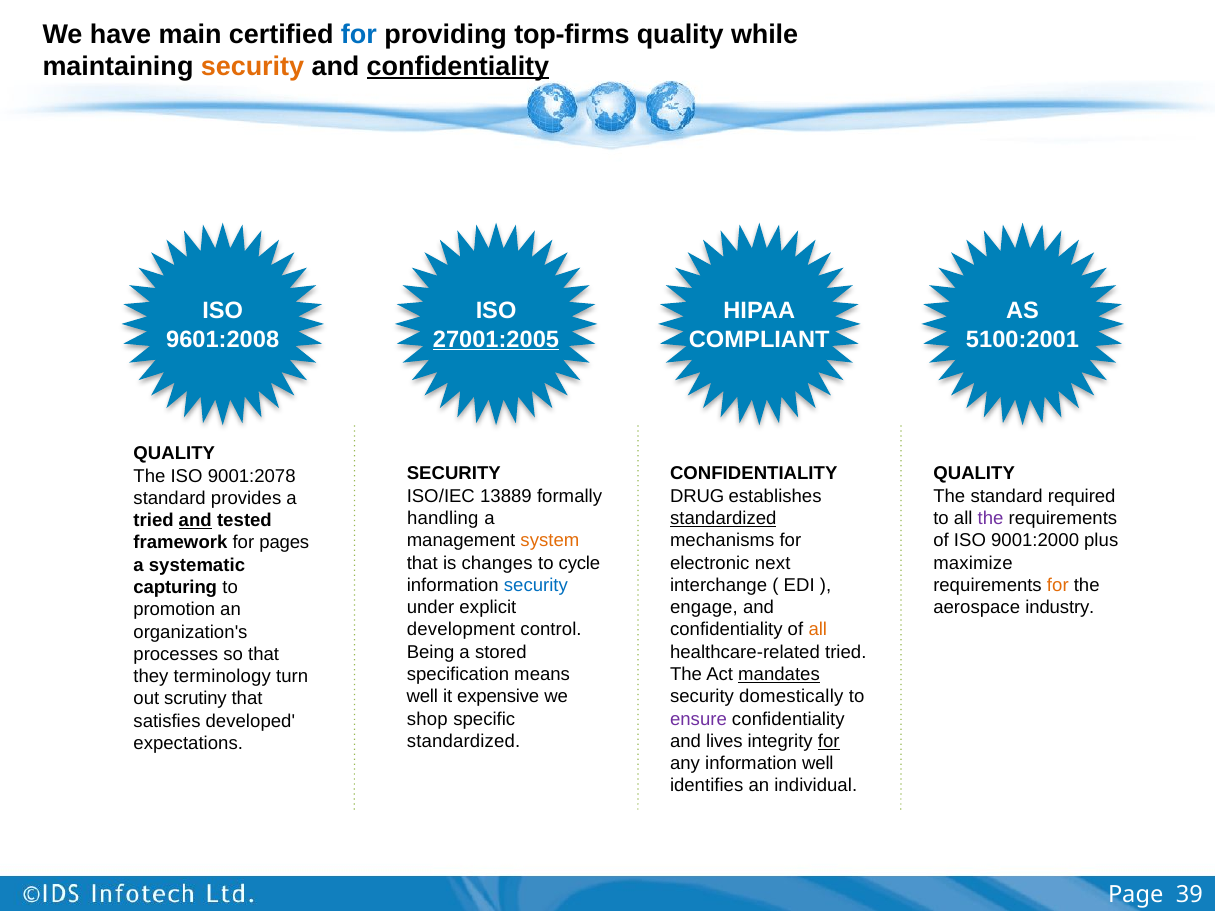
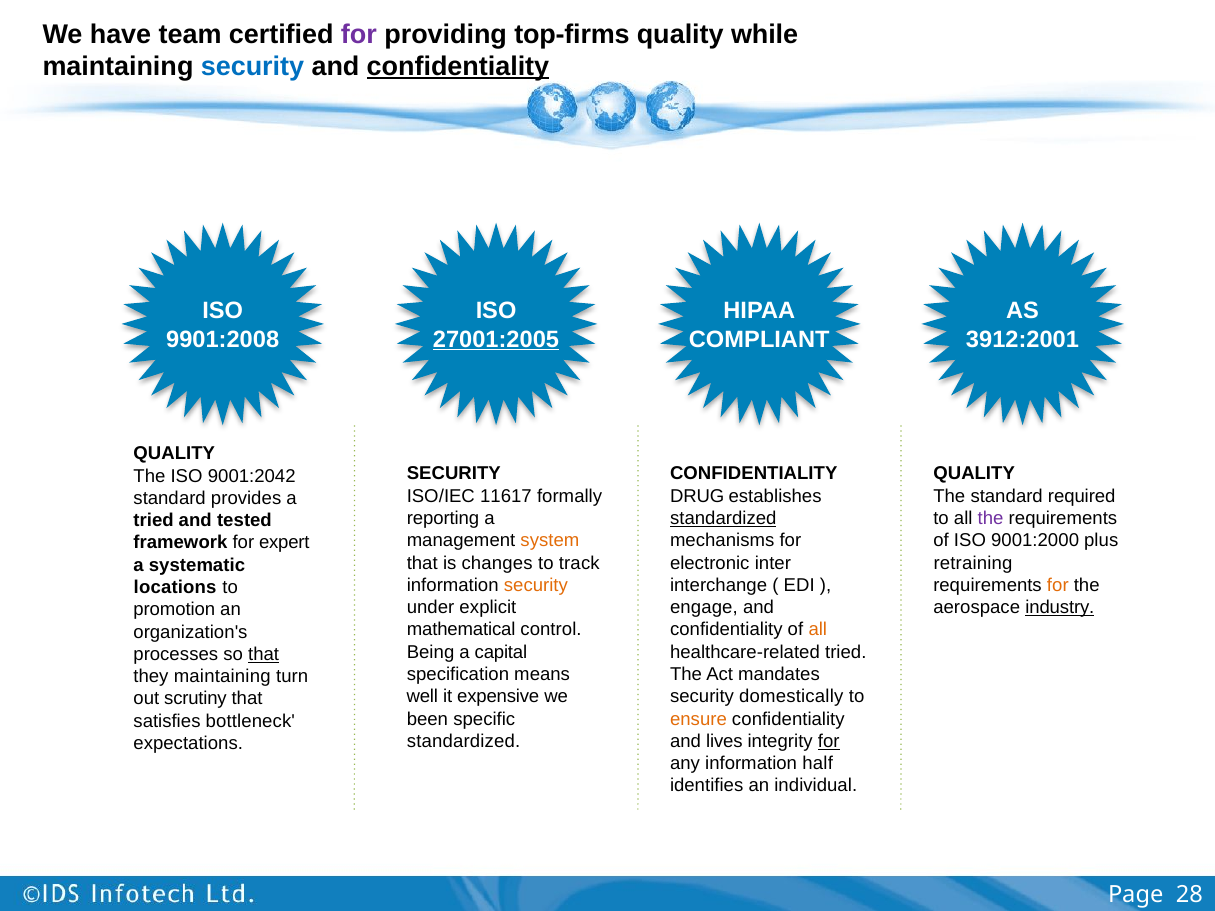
main: main -> team
for at (359, 34) colour: blue -> purple
security at (252, 67) colour: orange -> blue
9601:2008: 9601:2008 -> 9901:2008
5100:2001: 5100:2001 -> 3912:2001
9001:2078: 9001:2078 -> 9001:2042
13889: 13889 -> 11617
handling: handling -> reporting
and at (195, 521) underline: present -> none
pages: pages -> expert
cycle: cycle -> track
next: next -> inter
maximize: maximize -> retraining
security at (536, 585) colour: blue -> orange
capturing: capturing -> locations
industry underline: none -> present
development: development -> mathematical
stored: stored -> capital
that at (264, 654) underline: none -> present
mandates underline: present -> none
they terminology: terminology -> maintaining
shop: shop -> been
ensure colour: purple -> orange
developed: developed -> bottleneck
information well: well -> half
39: 39 -> 28
